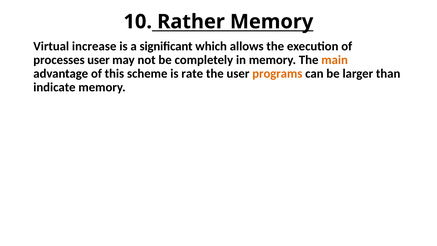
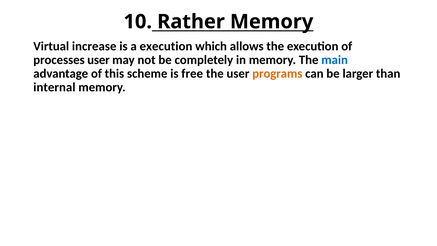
a signiﬁcant: signiﬁcant -> execution
main colour: orange -> blue
rate: rate -> free
indicate: indicate -> internal
